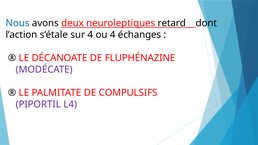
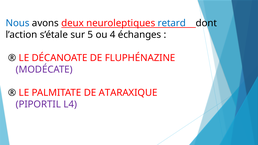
retard colour: black -> blue
sur 4: 4 -> 5
COMPULSIFS: COMPULSIFS -> ATARAXIQUE
